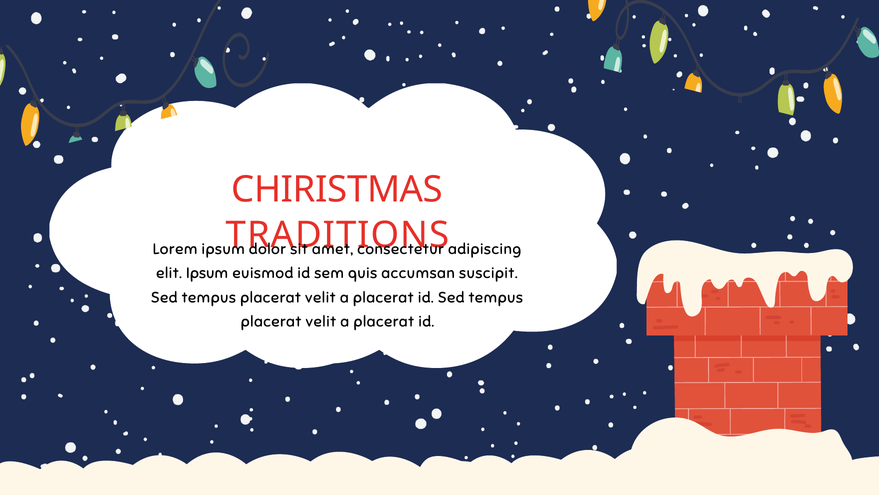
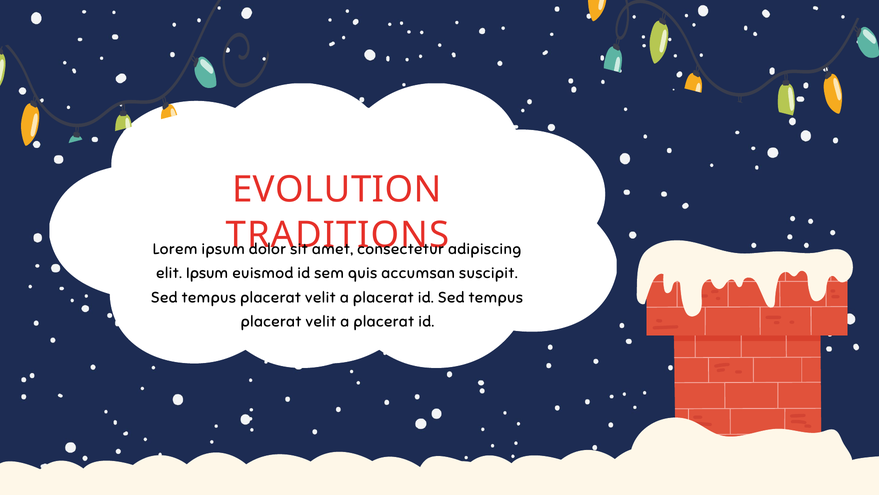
CHIRISTMAS: CHIRISTMAS -> EVOLUTION
